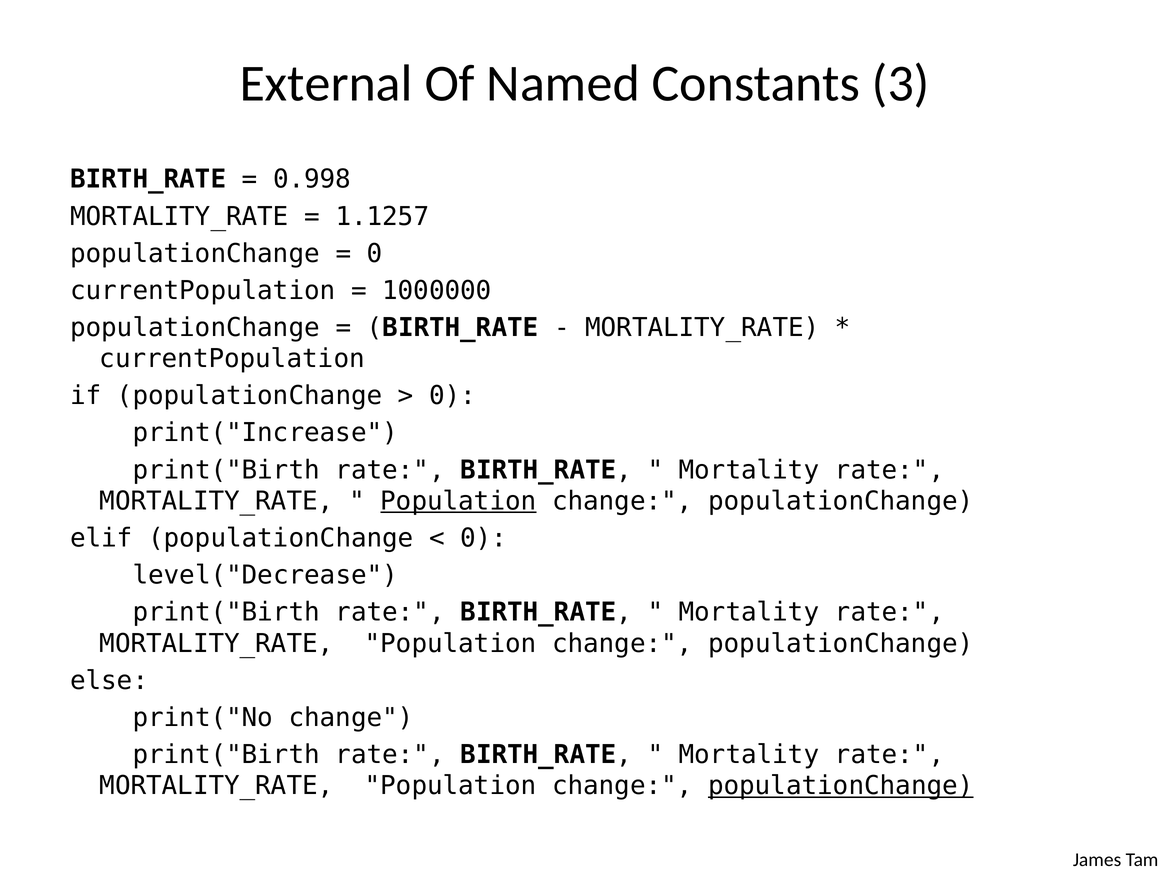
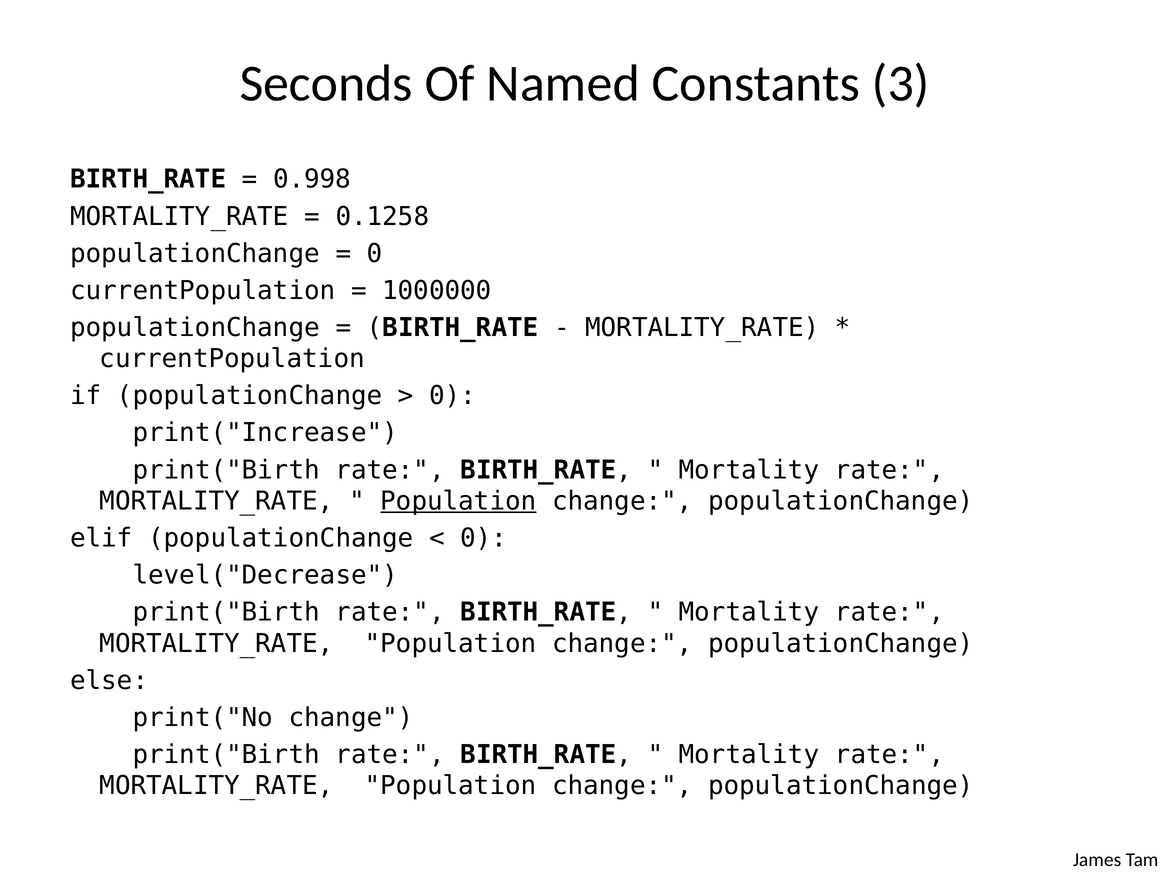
External: External -> Seconds
1.1257: 1.1257 -> 0.1258
populationChange at (841, 785) underline: present -> none
